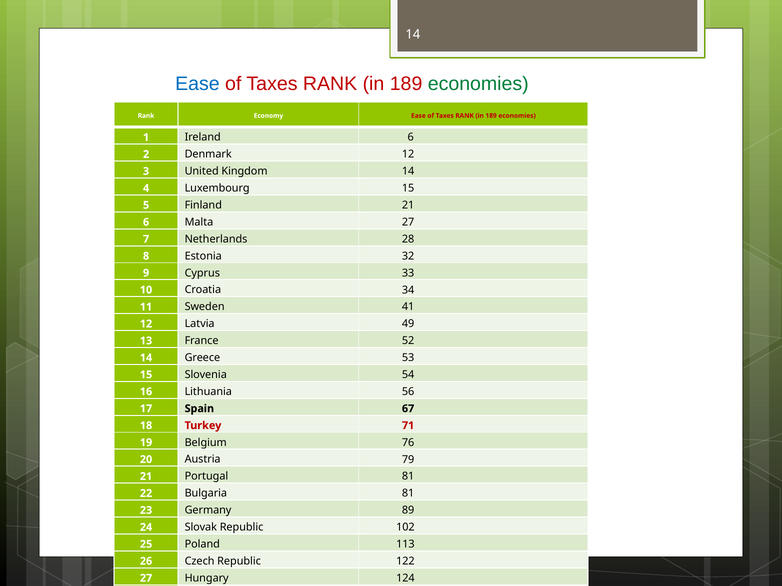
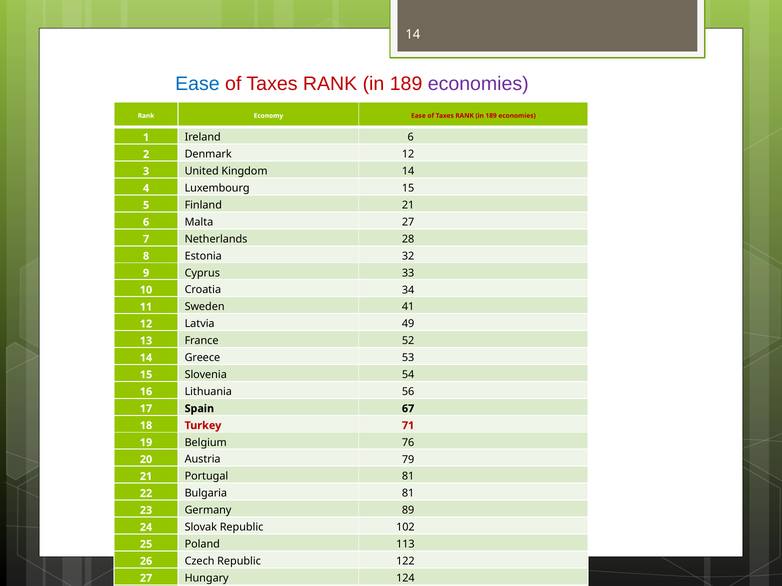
economies at (478, 84) colour: green -> purple
